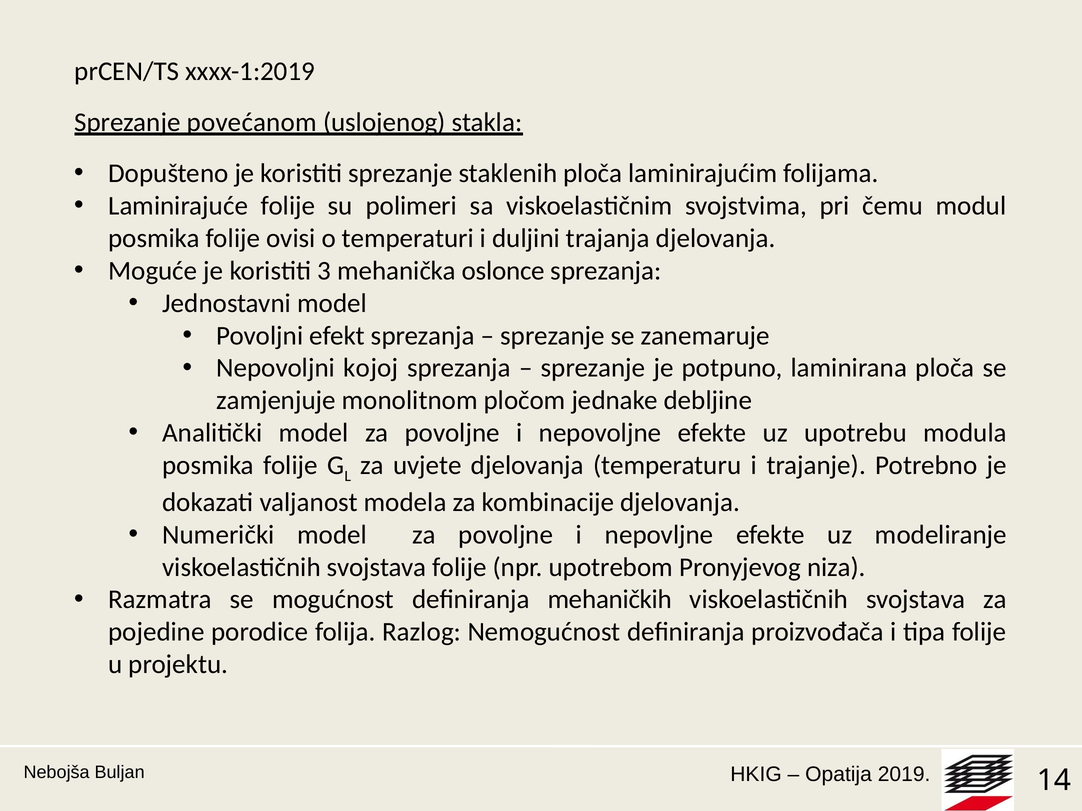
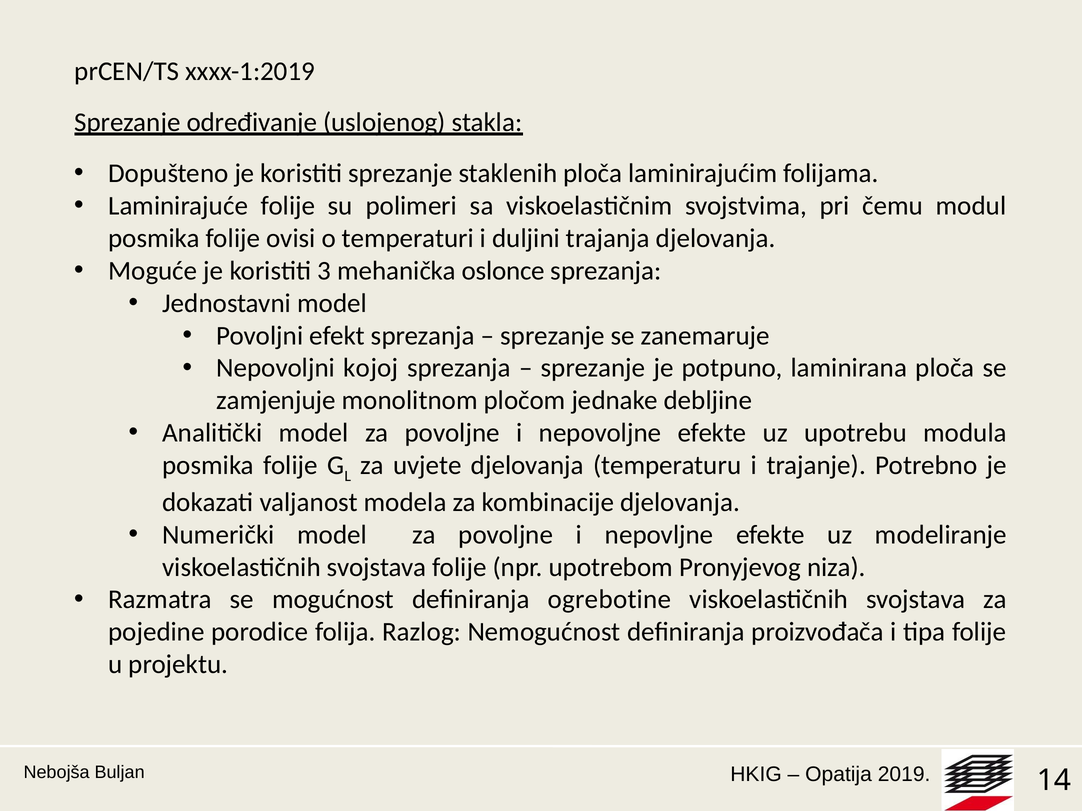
povećanom: povećanom -> određivanje
mehaničkih: mehaničkih -> ogrebotine
